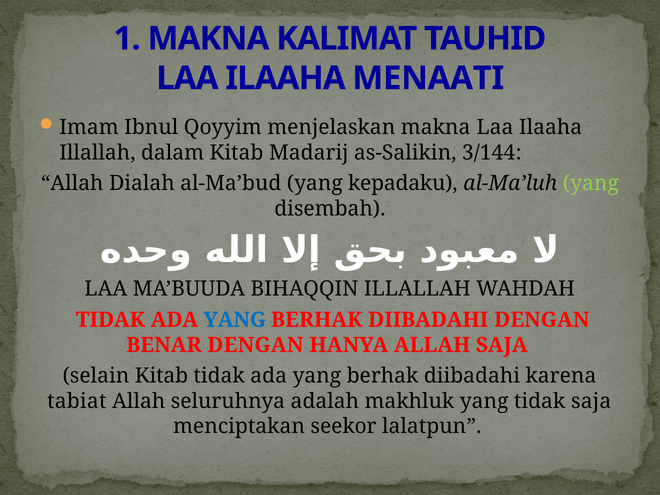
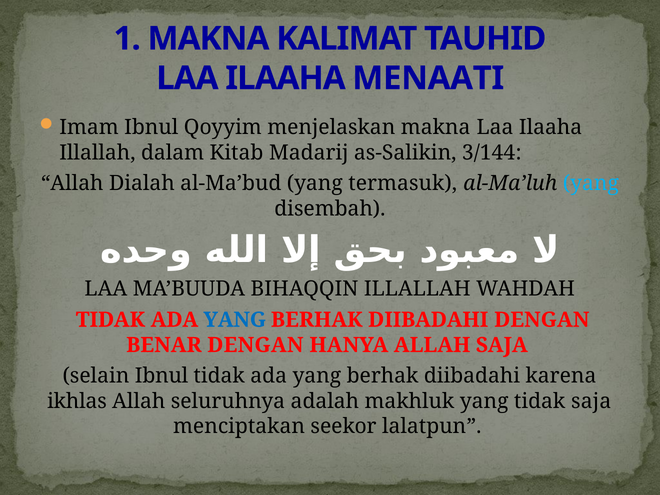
kepadaku: kepadaku -> termasuk
yang at (591, 183) colour: light green -> light blue
selain Kitab: Kitab -> Ibnul
tabiat: tabiat -> ikhlas
